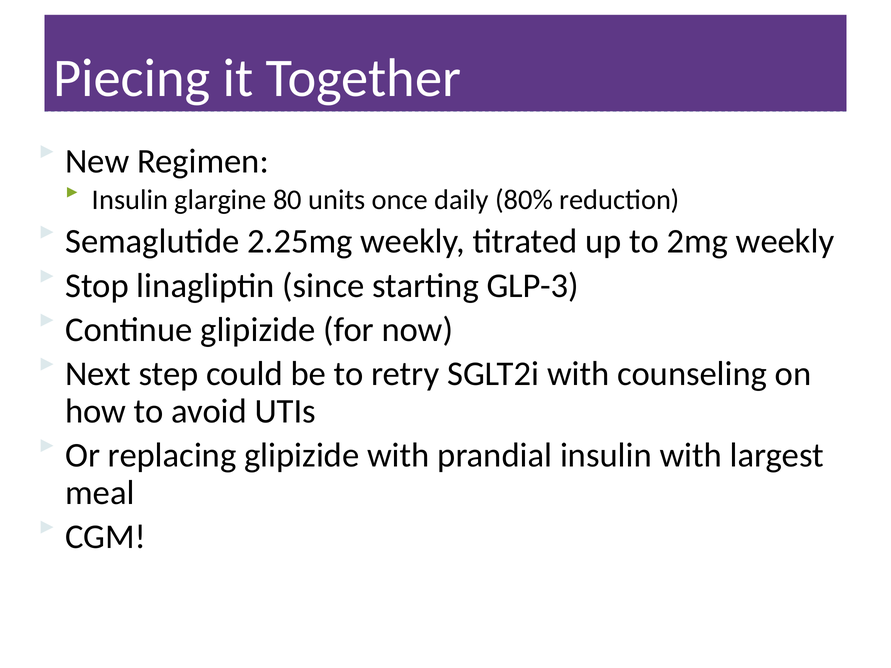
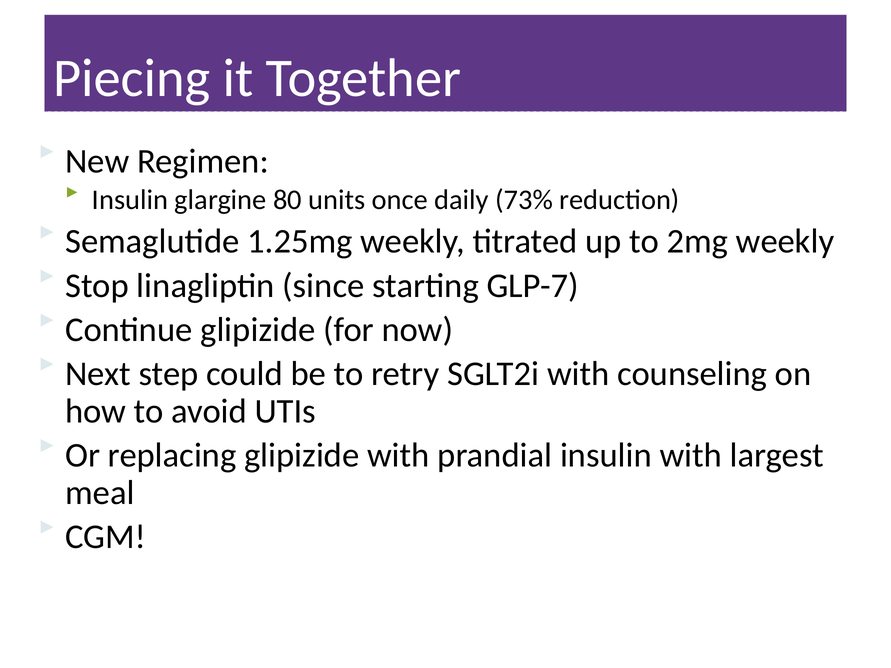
80%: 80% -> 73%
2.25mg: 2.25mg -> 1.25mg
GLP-3: GLP-3 -> GLP-7
